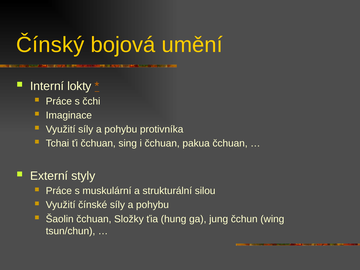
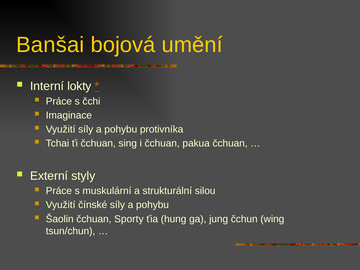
Čínský: Čínský -> Banšai
Složky: Složky -> Sporty
